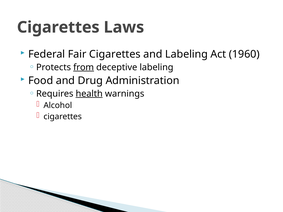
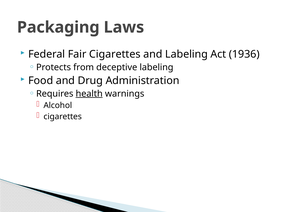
Cigarettes at (58, 27): Cigarettes -> Packaging
1960: 1960 -> 1936
from underline: present -> none
